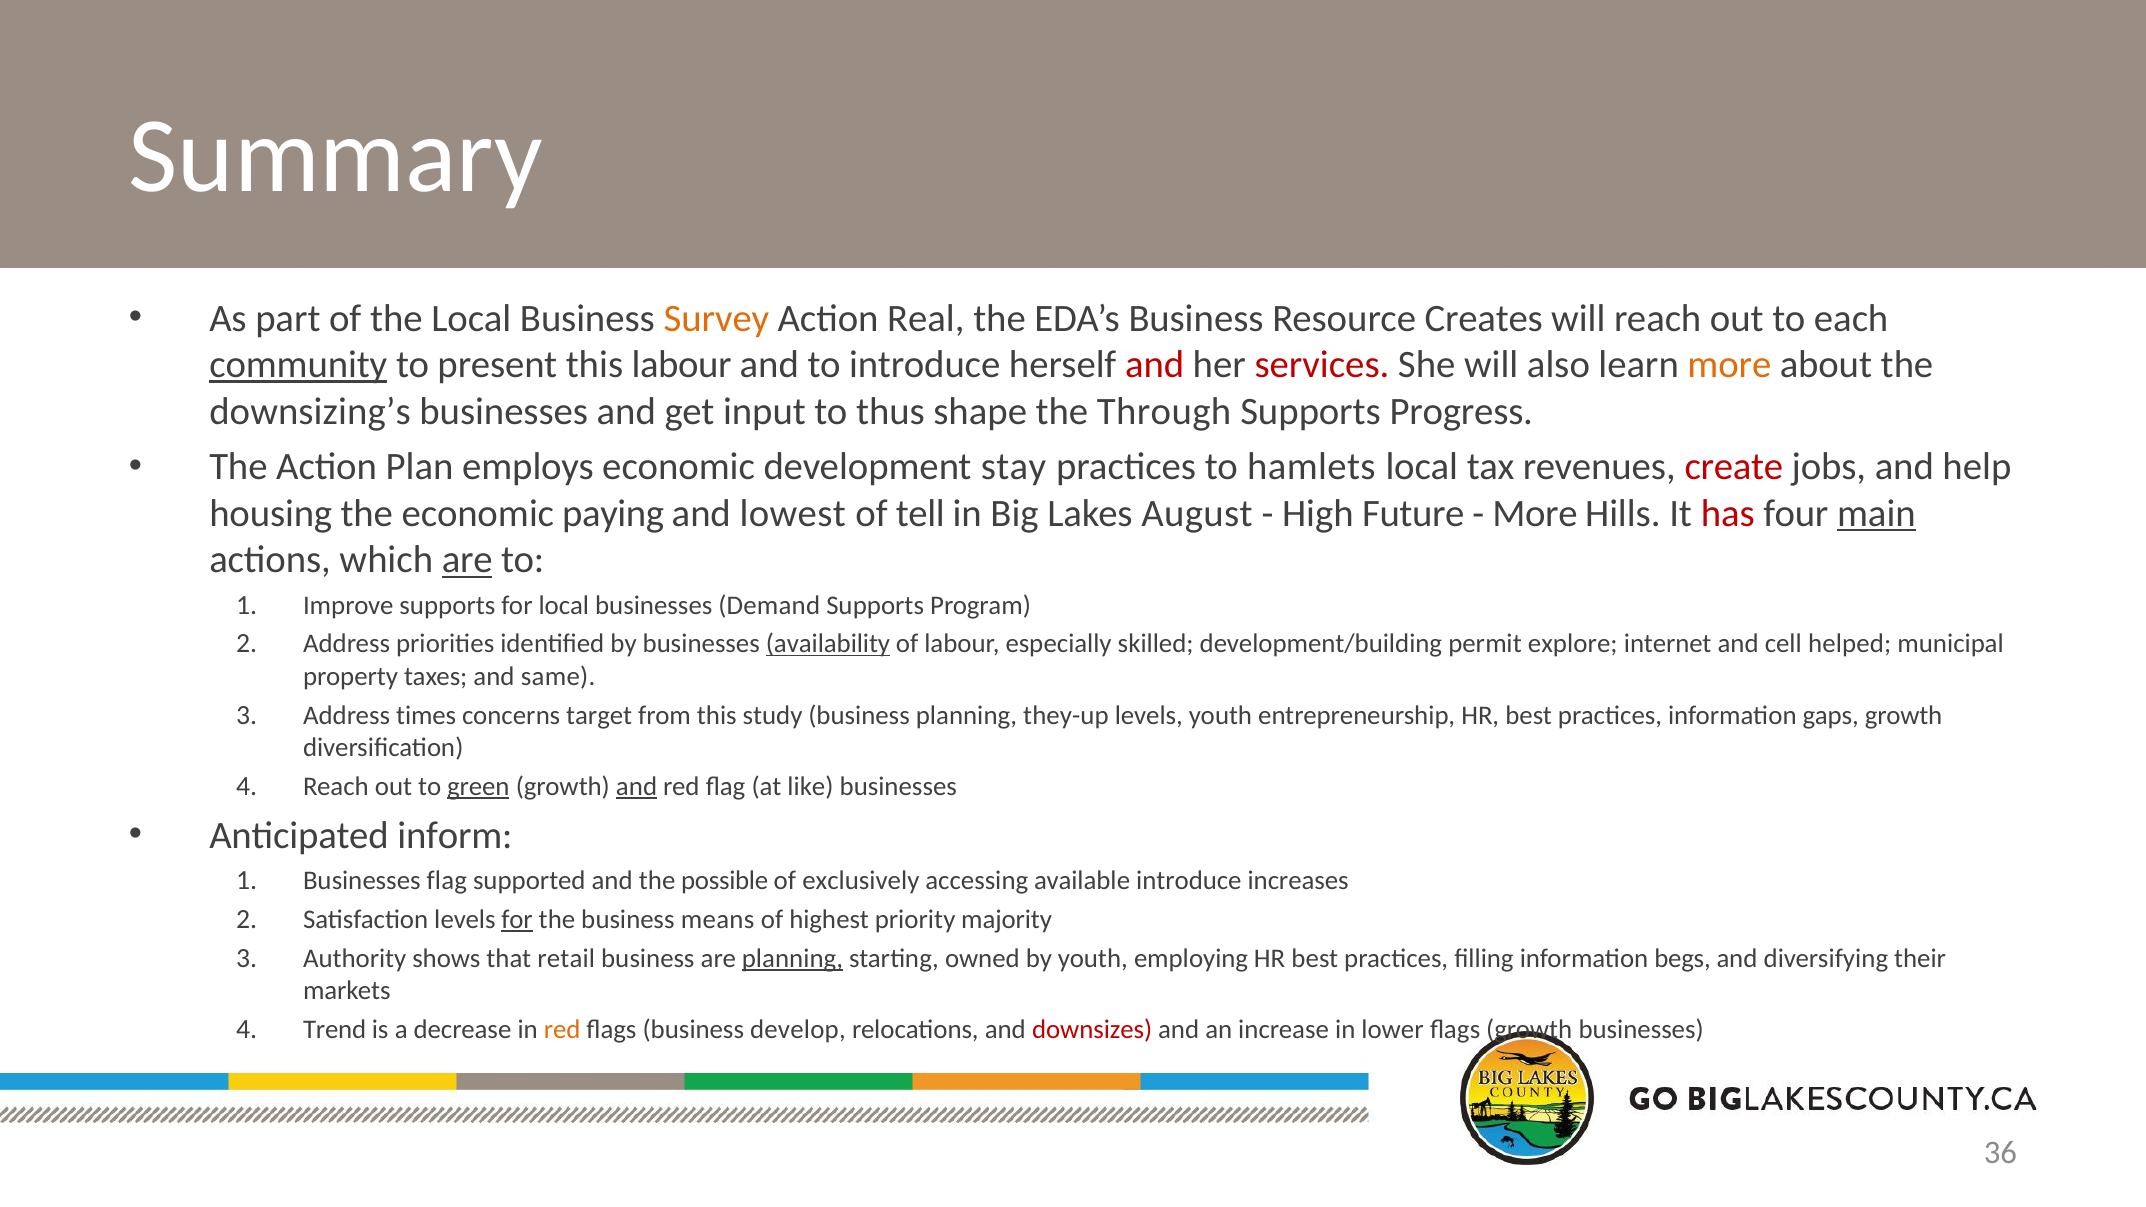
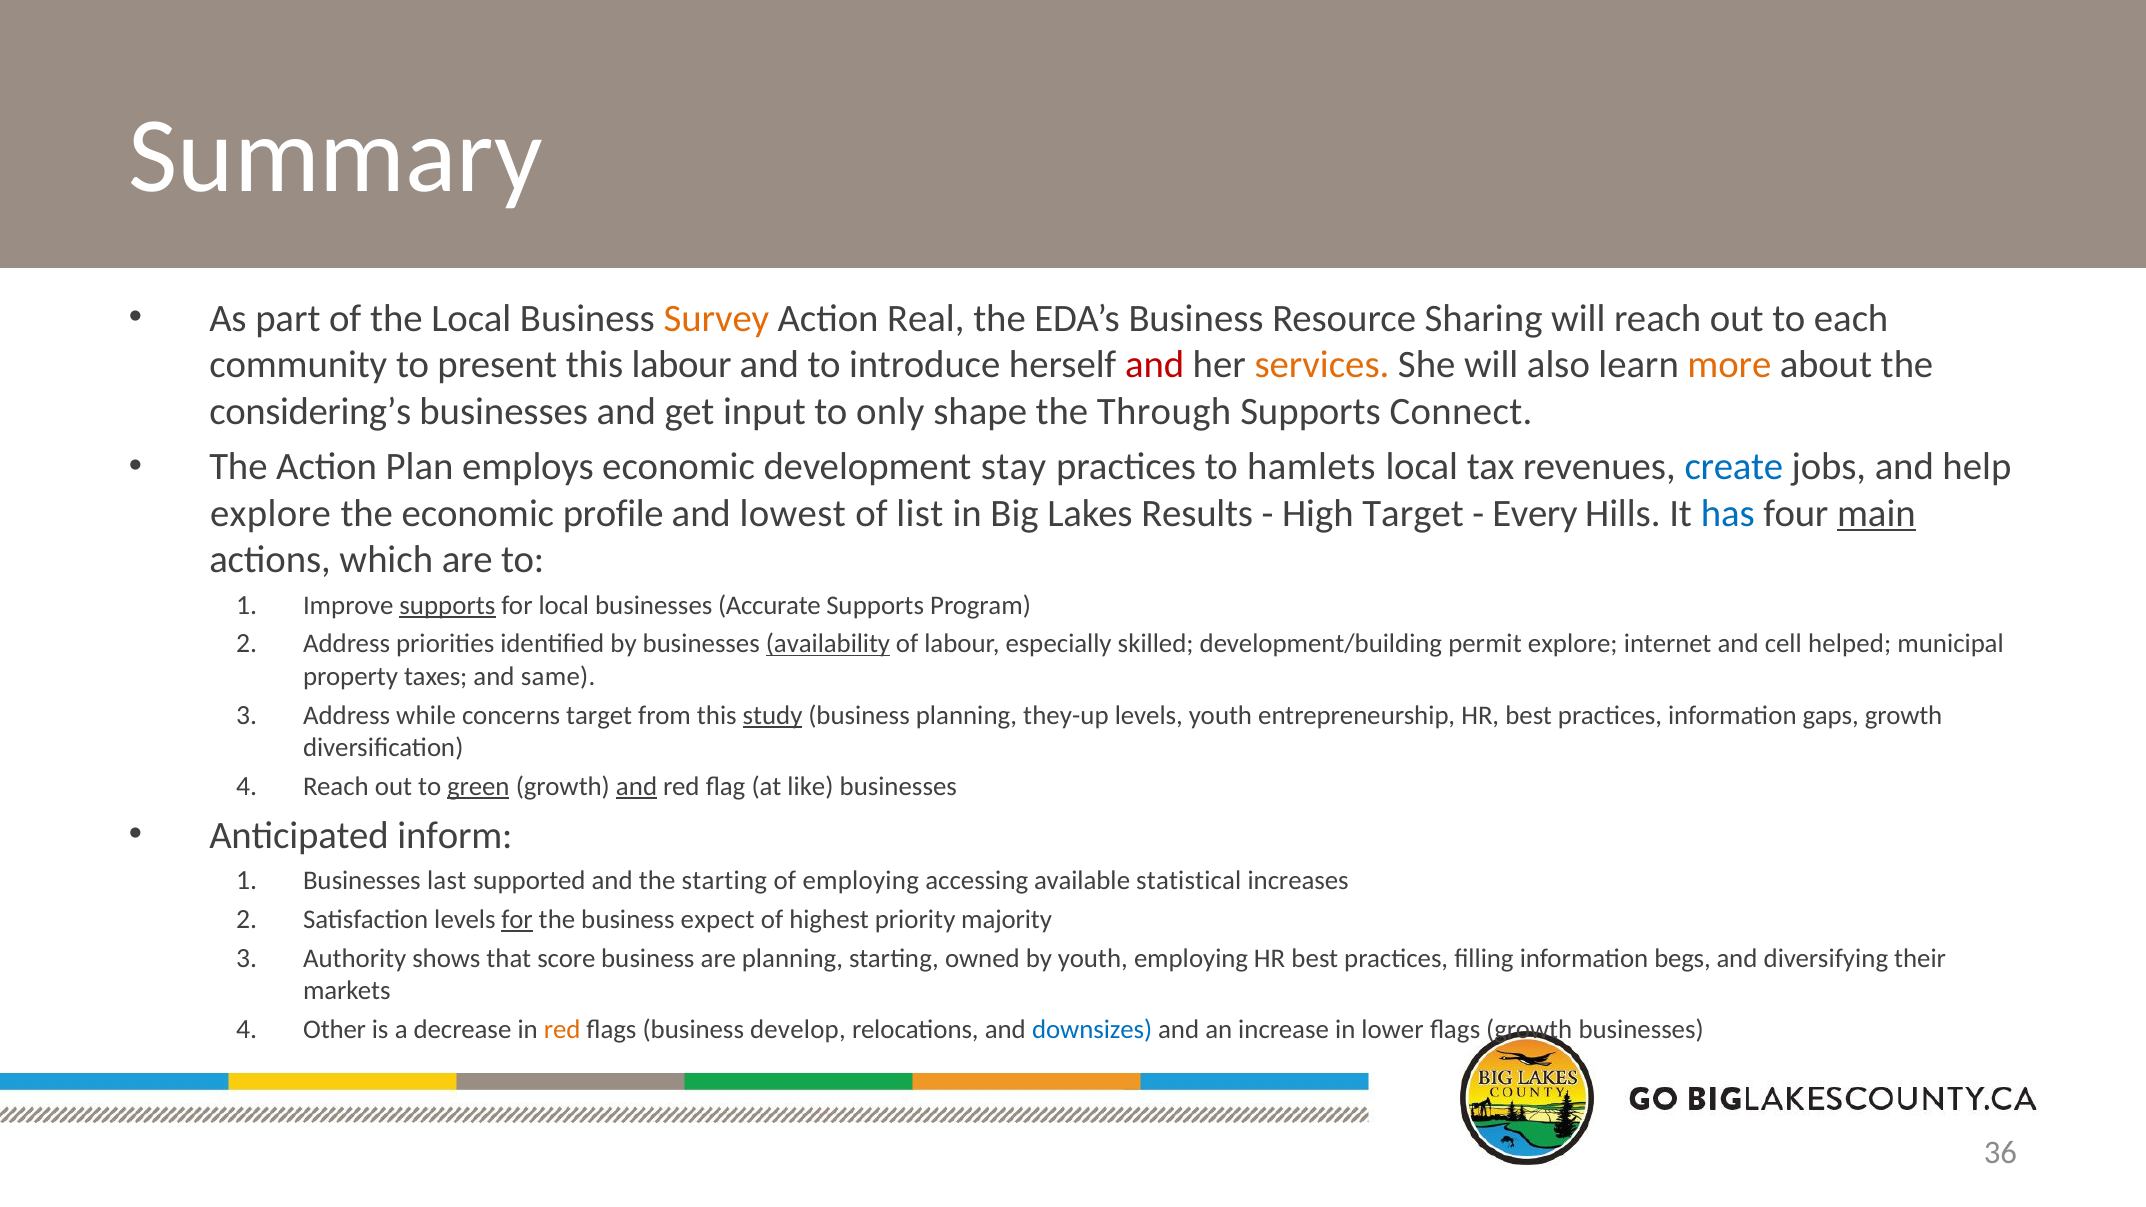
Creates: Creates -> Sharing
community underline: present -> none
services colour: red -> orange
downsizing’s: downsizing’s -> considering’s
thus: thus -> only
Progress: Progress -> Connect
create colour: red -> blue
housing at (271, 514): housing -> explore
paying: paying -> profile
tell: tell -> list
August: August -> Results
High Future: Future -> Target
More at (1535, 514): More -> Every
has colour: red -> blue
are at (467, 560) underline: present -> none
supports at (447, 605) underline: none -> present
Demand: Demand -> Accurate
times: times -> while
study underline: none -> present
Businesses flag: flag -> last
the possible: possible -> starting
of exclusively: exclusively -> employing
available introduce: introduce -> statistical
means: means -> expect
retail: retail -> score
planning at (792, 959) underline: present -> none
Trend: Trend -> Other
downsizes colour: red -> blue
